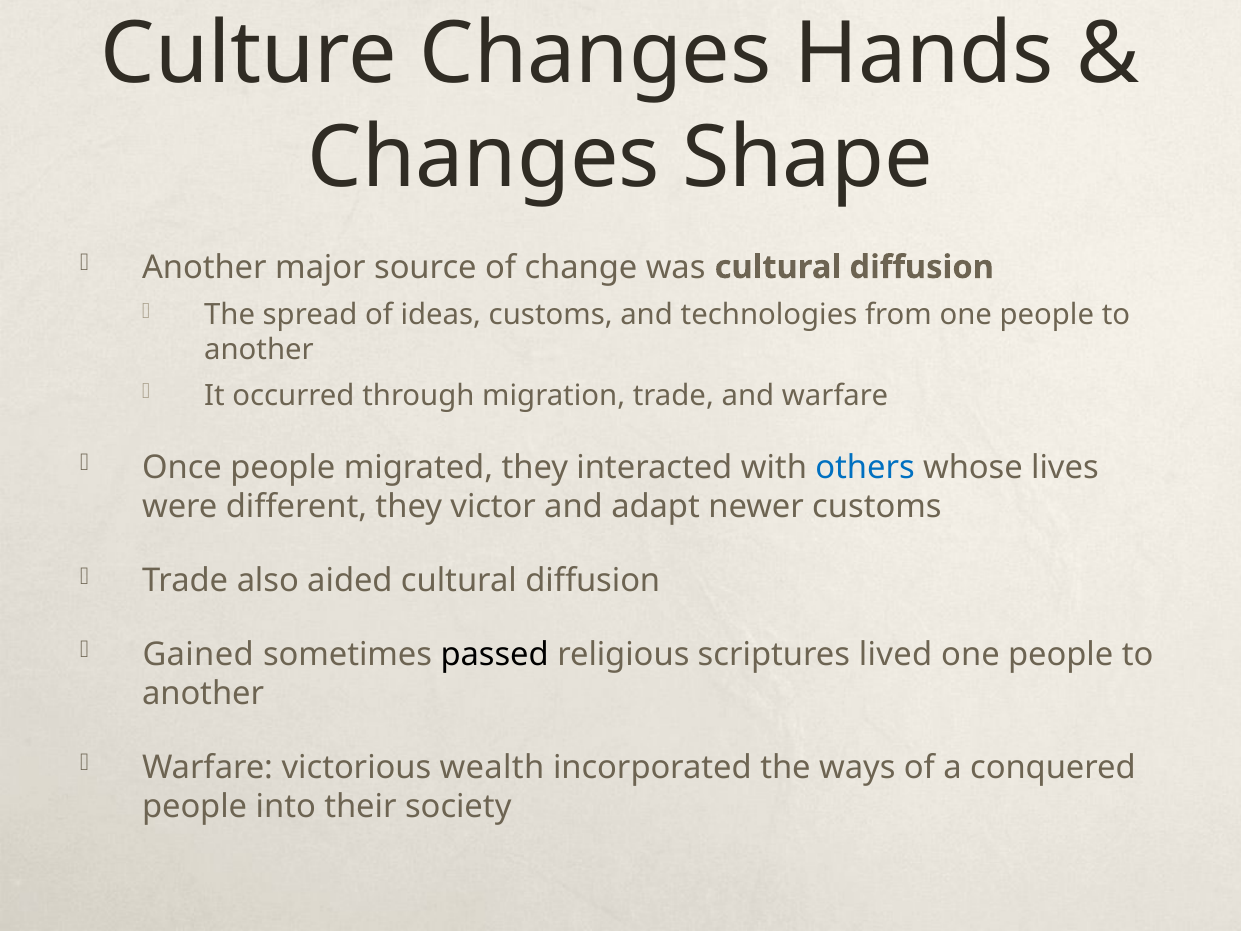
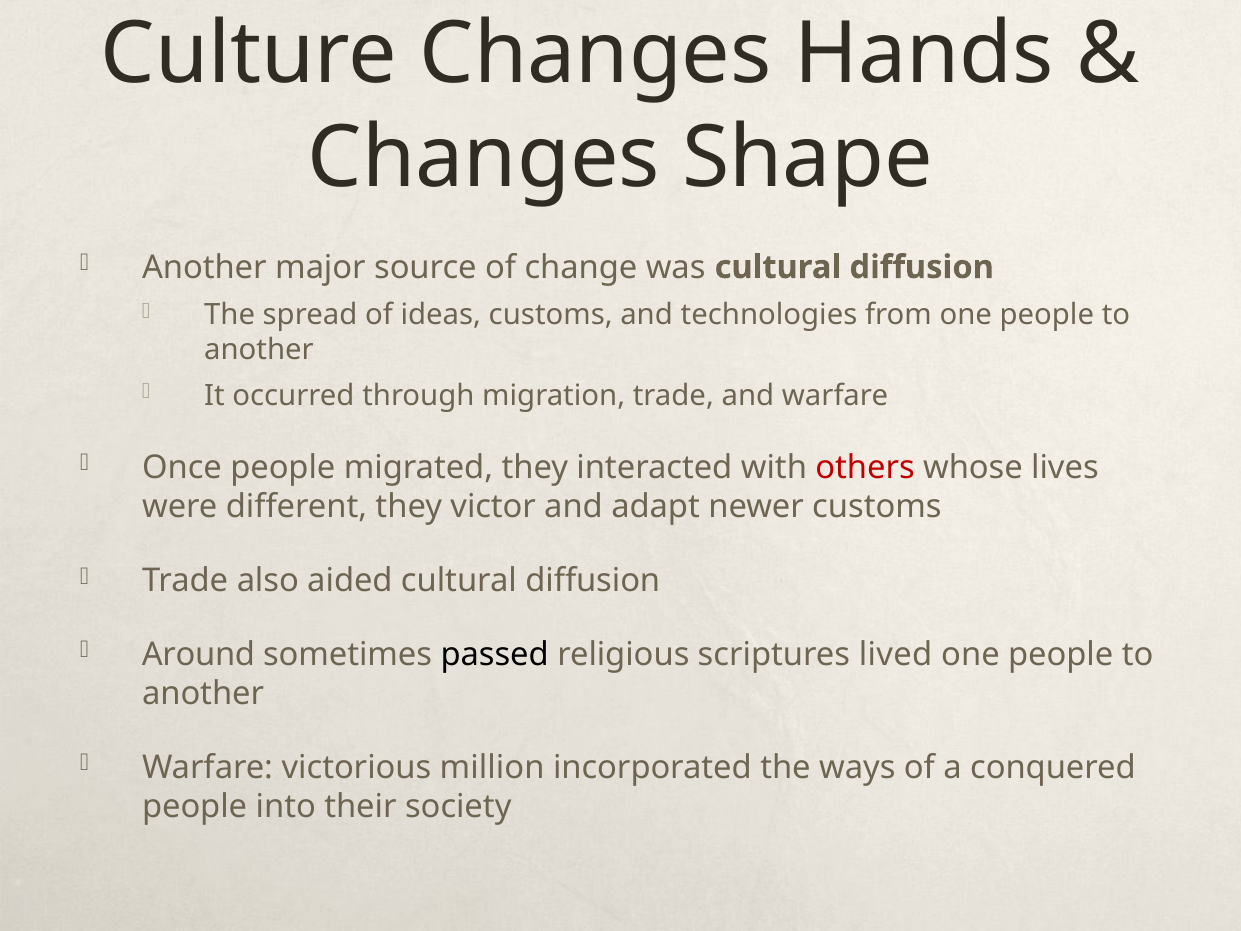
others colour: blue -> red
Gained: Gained -> Around
wealth: wealth -> million
